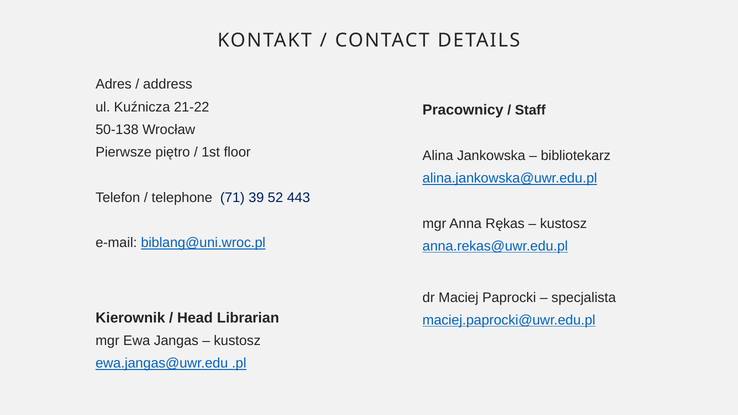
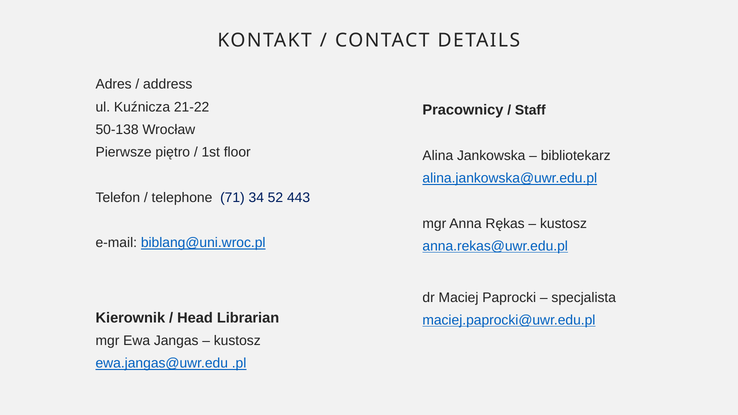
39: 39 -> 34
